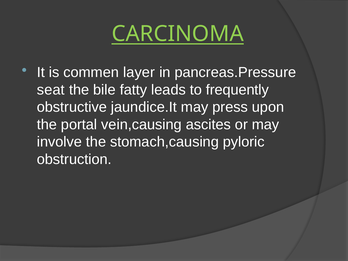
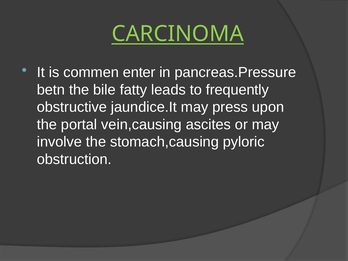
layer: layer -> enter
seat: seat -> betn
